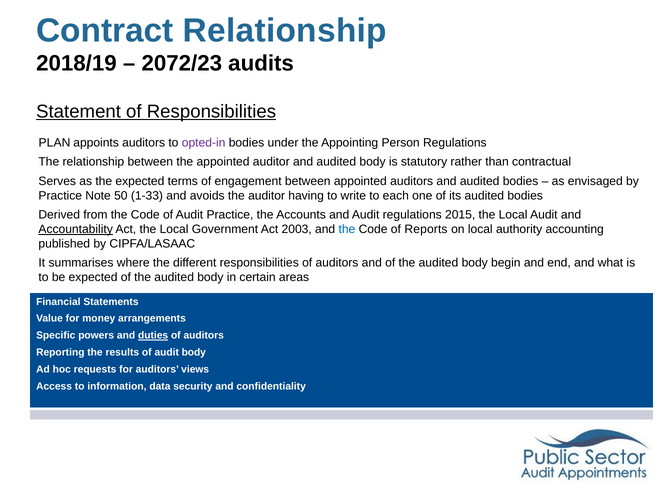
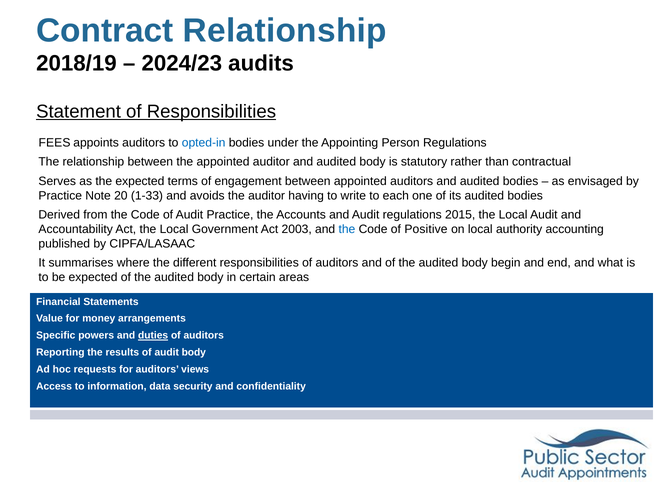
2072/23: 2072/23 -> 2024/23
PLAN: PLAN -> FEES
opted-in colour: purple -> blue
50: 50 -> 20
Accountability underline: present -> none
Reports: Reports -> Positive
